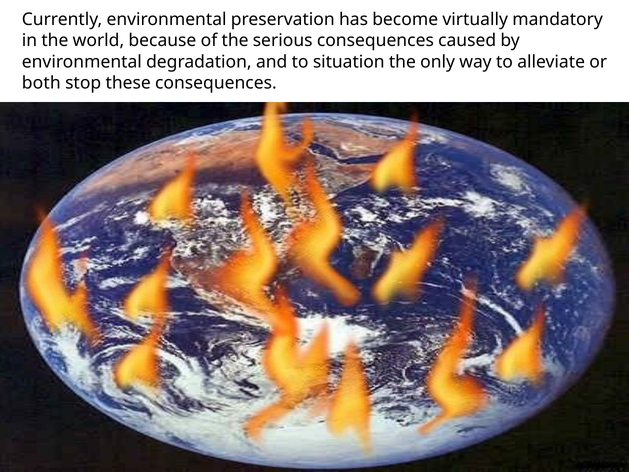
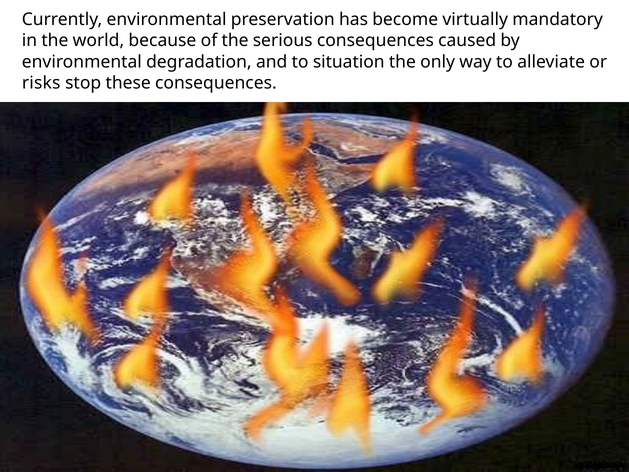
both: both -> risks
